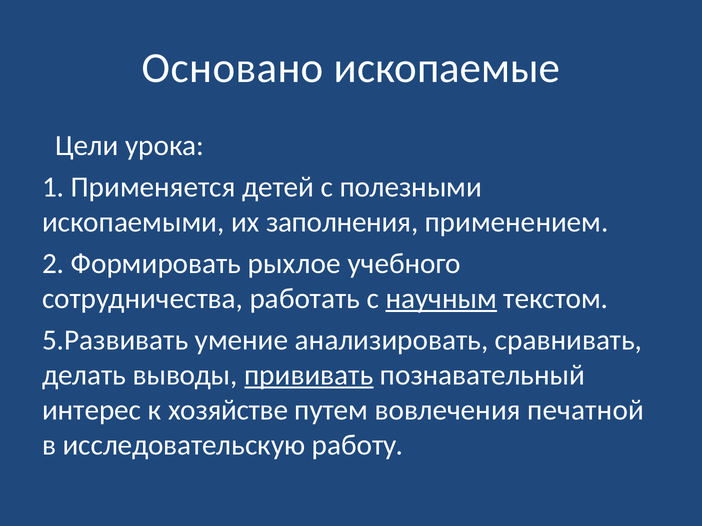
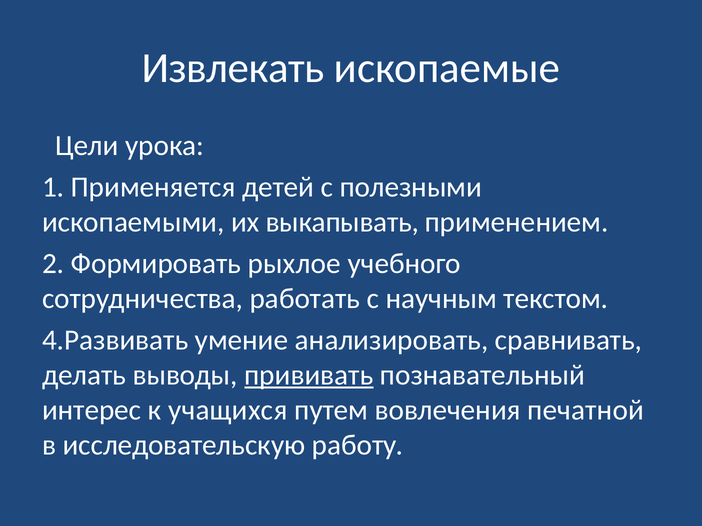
Основано: Основано -> Извлекать
заполнения: заполнения -> выкапывать
научным underline: present -> none
5.Развивать: 5.Развивать -> 4.Развивать
хозяйстве: хозяйстве -> учащихся
